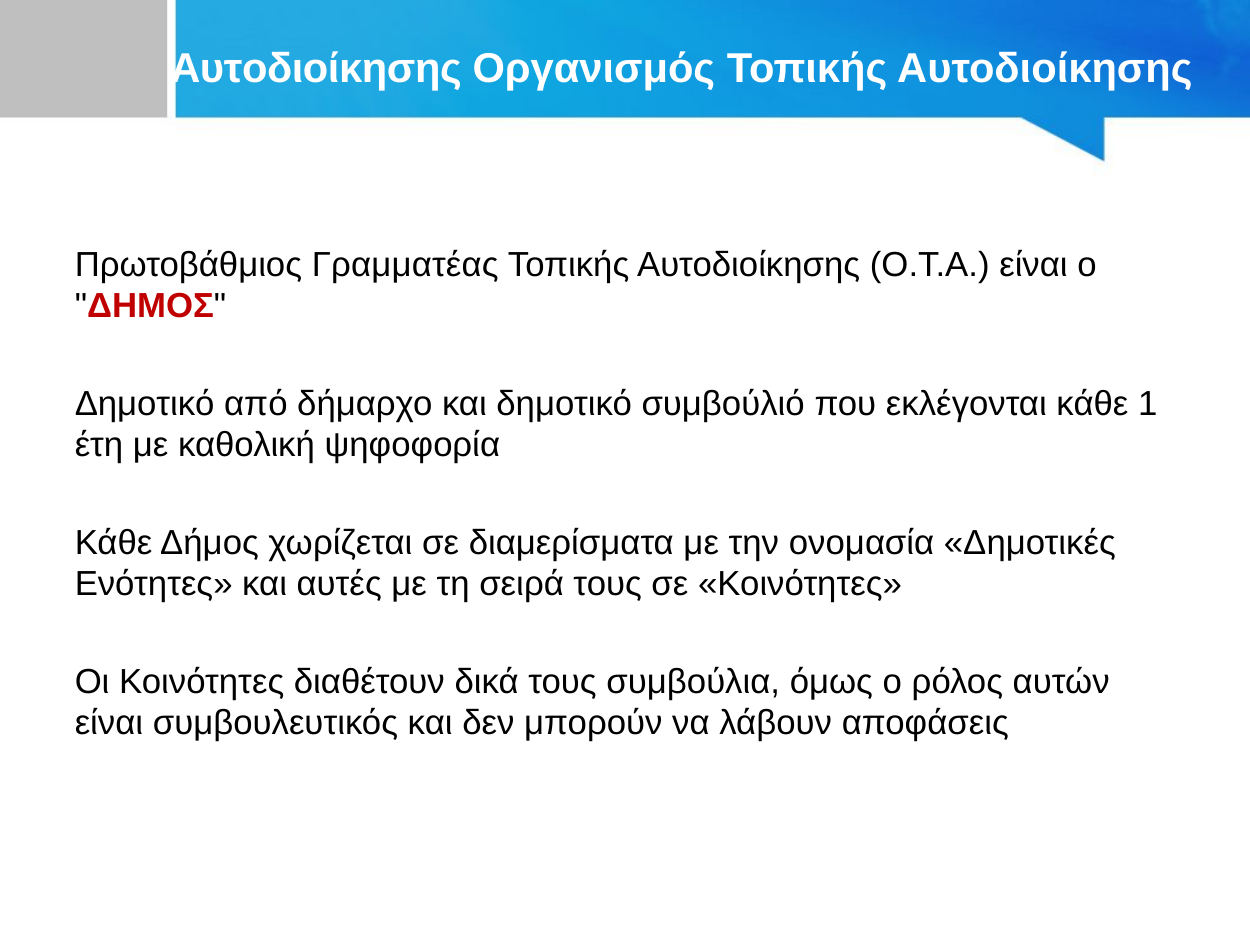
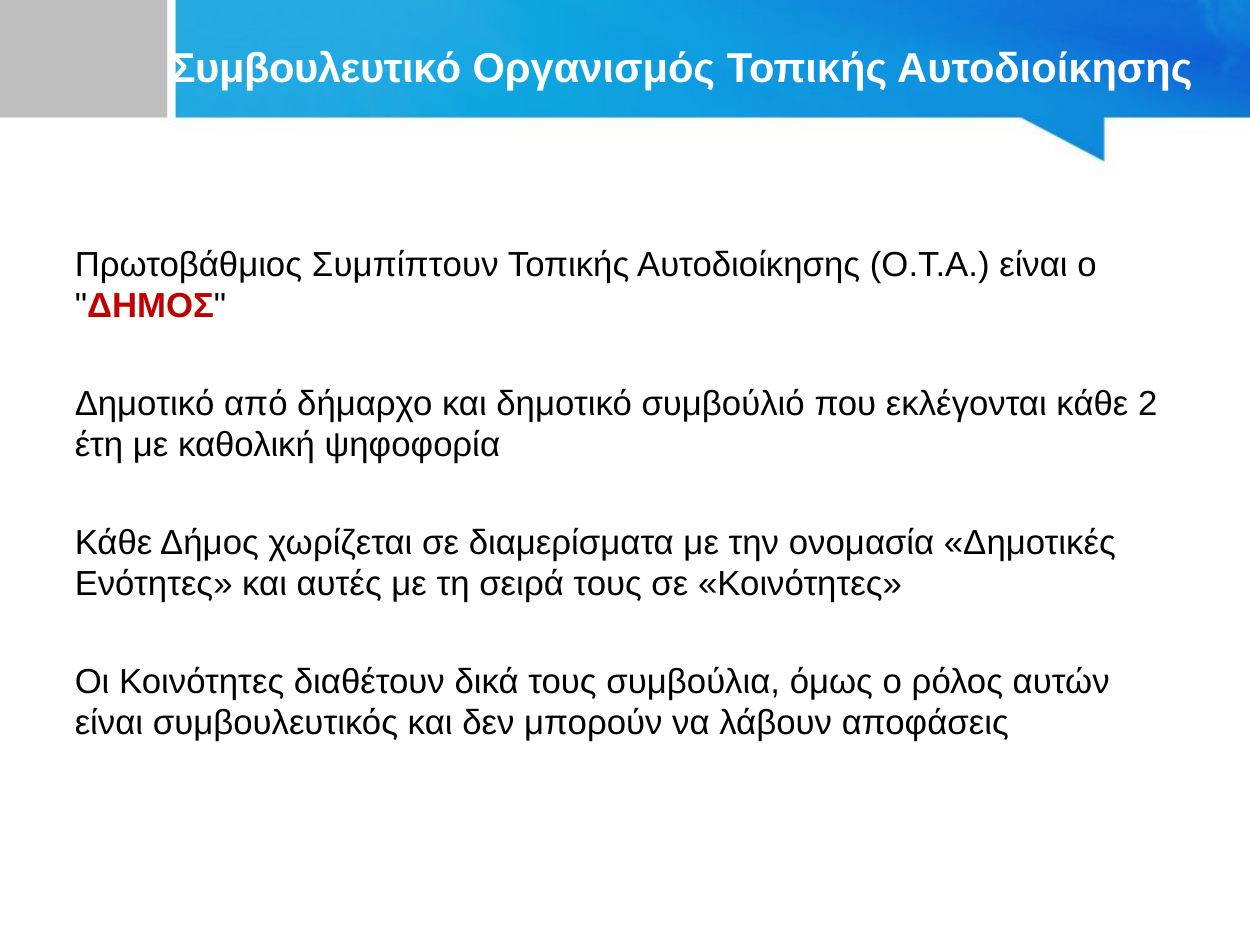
Αυτοδιοίκησης at (316, 69): Αυτοδιοίκησης -> Συμβουλευτικό
Γραμματέας: Γραμματέας -> Συμπίπτουν
1: 1 -> 2
